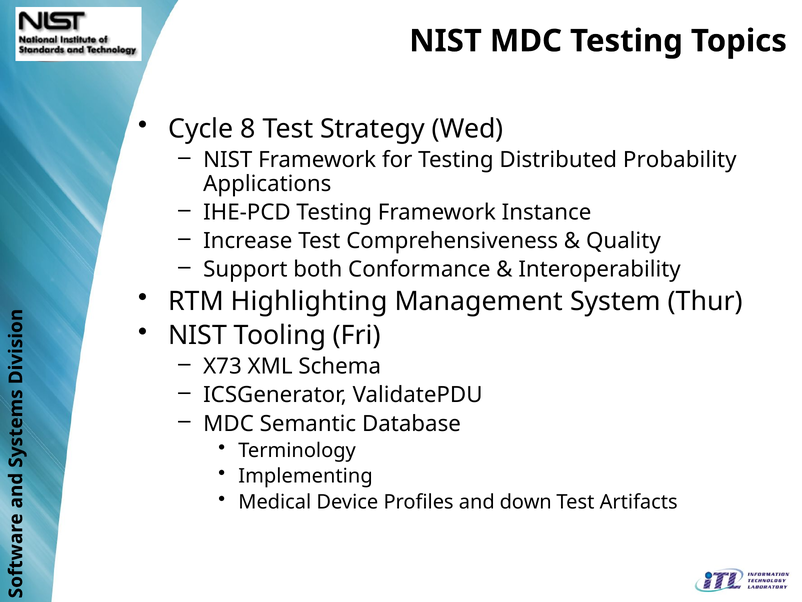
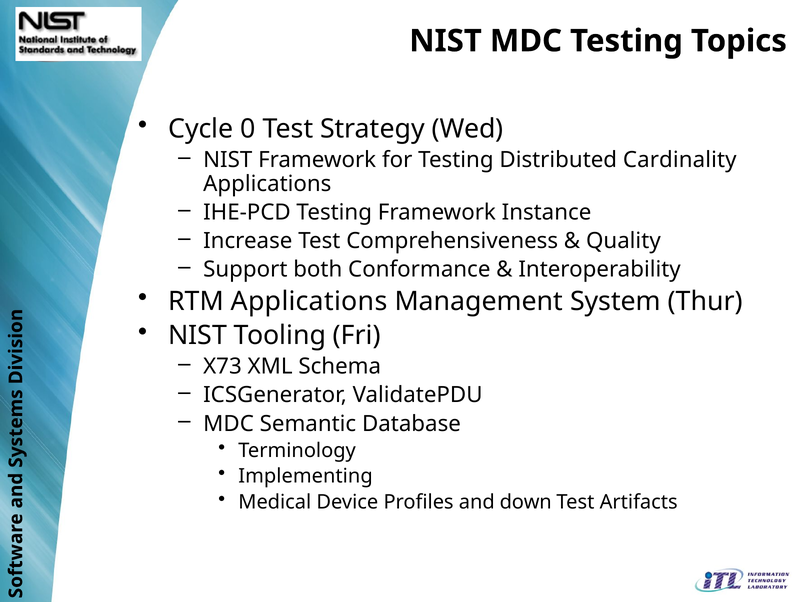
8: 8 -> 0
Probability: Probability -> Cardinality
RTM Highlighting: Highlighting -> Applications
